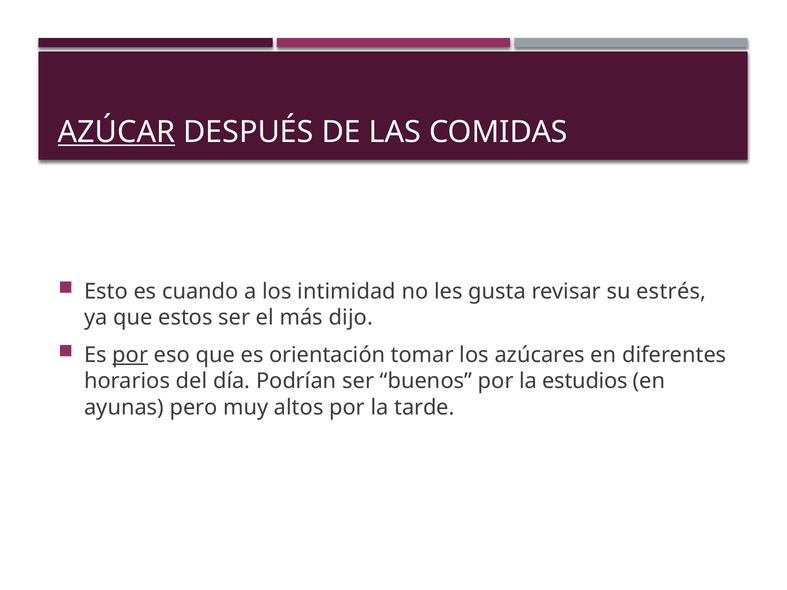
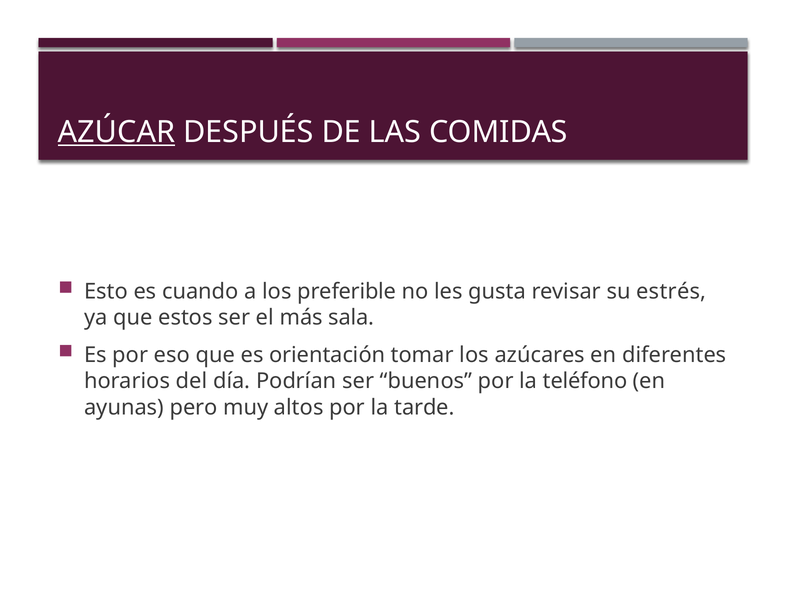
intimidad: intimidad -> preferible
dijo: dijo -> sala
por at (130, 355) underline: present -> none
estudios: estudios -> teléfono
